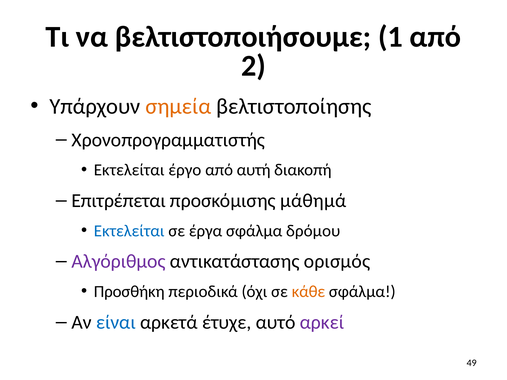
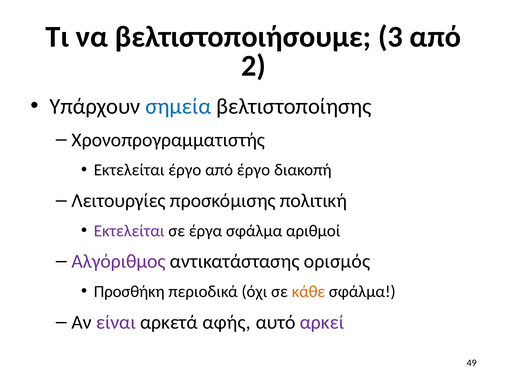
1: 1 -> 3
σημεία colour: orange -> blue
από αυτή: αυτή -> έργο
Επιτρέπεται: Επιτρέπεται -> Λειτουργίες
μάθημά: μάθημά -> πολιτική
Εκτελείται at (129, 231) colour: blue -> purple
δρόμου: δρόμου -> αριθμοί
είναι colour: blue -> purple
έτυχε: έτυχε -> αφής
